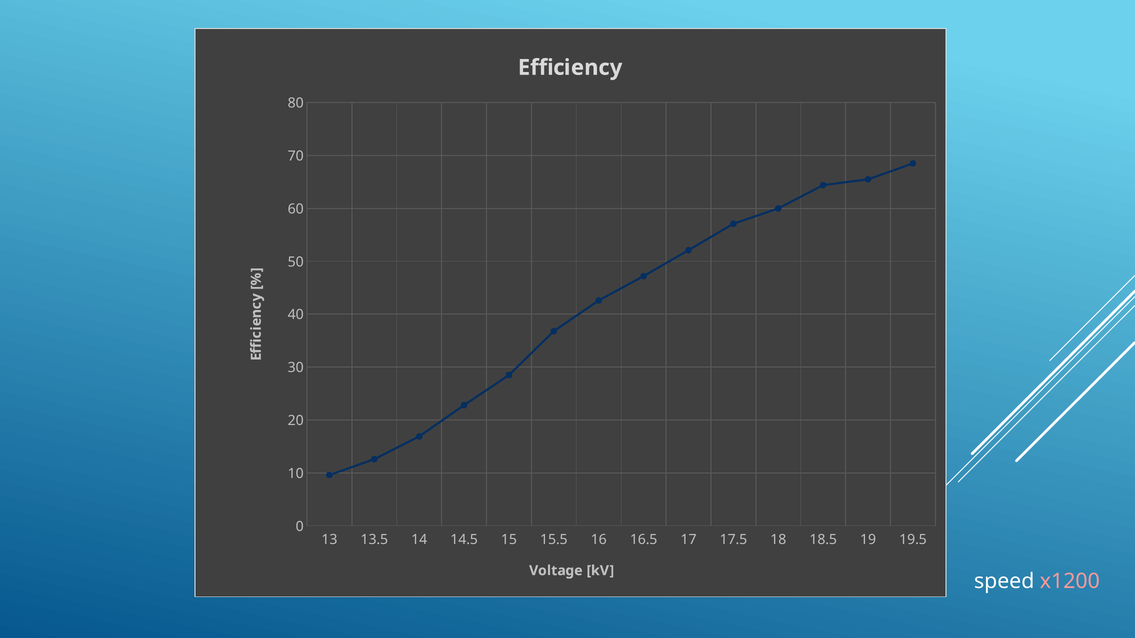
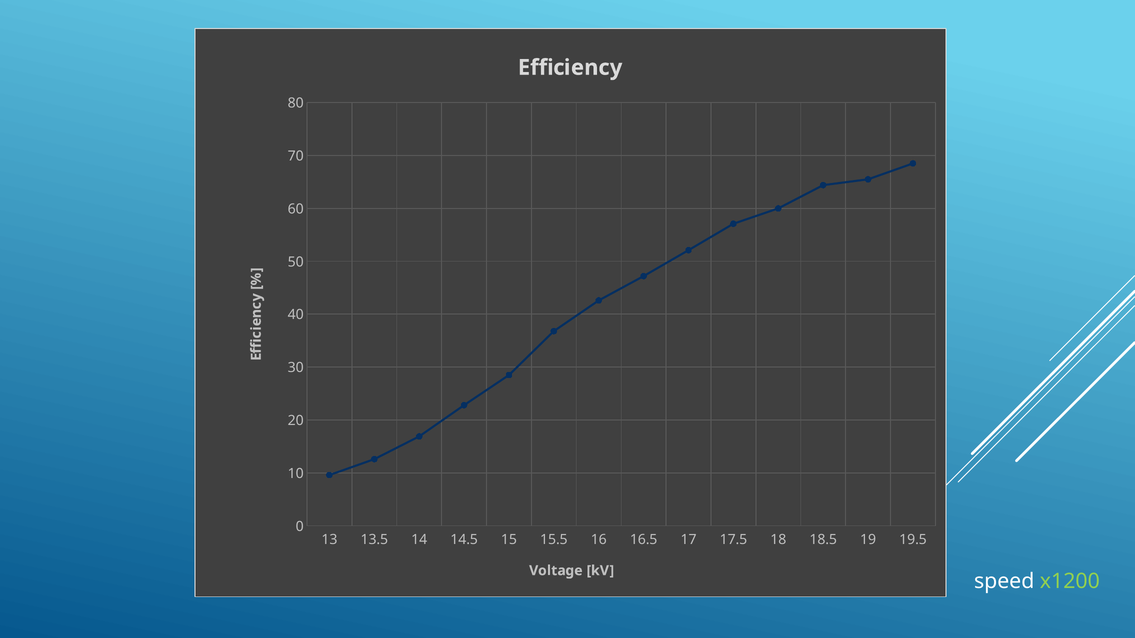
x1200 colour: pink -> light green
